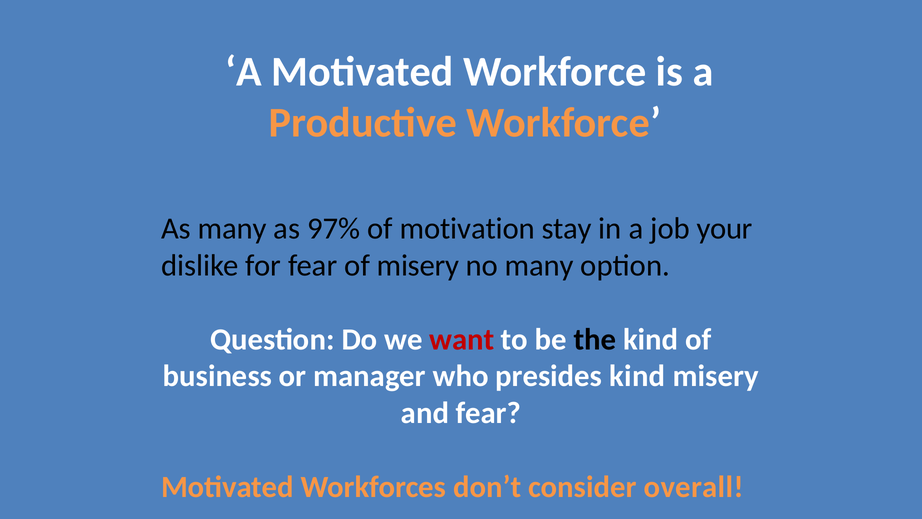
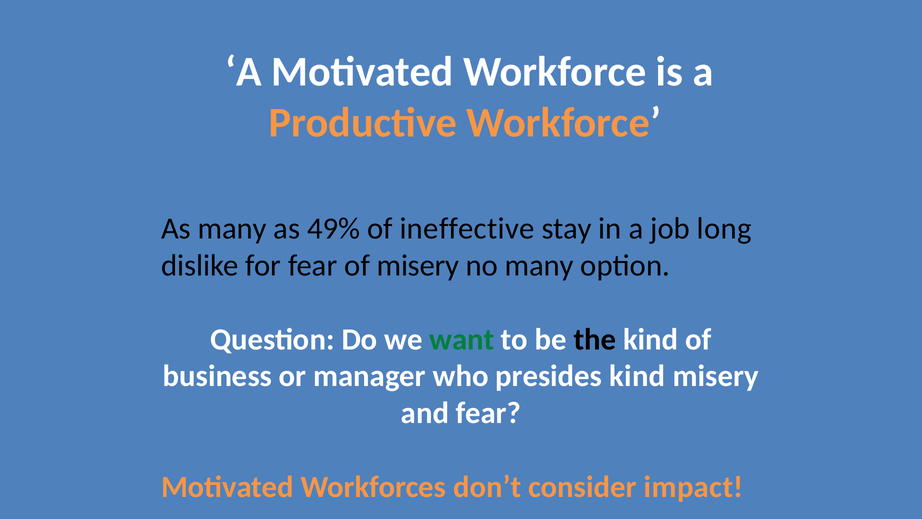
97%: 97% -> 49%
motivation: motivation -> ineffective
your: your -> long
want colour: red -> green
overall: overall -> impact
